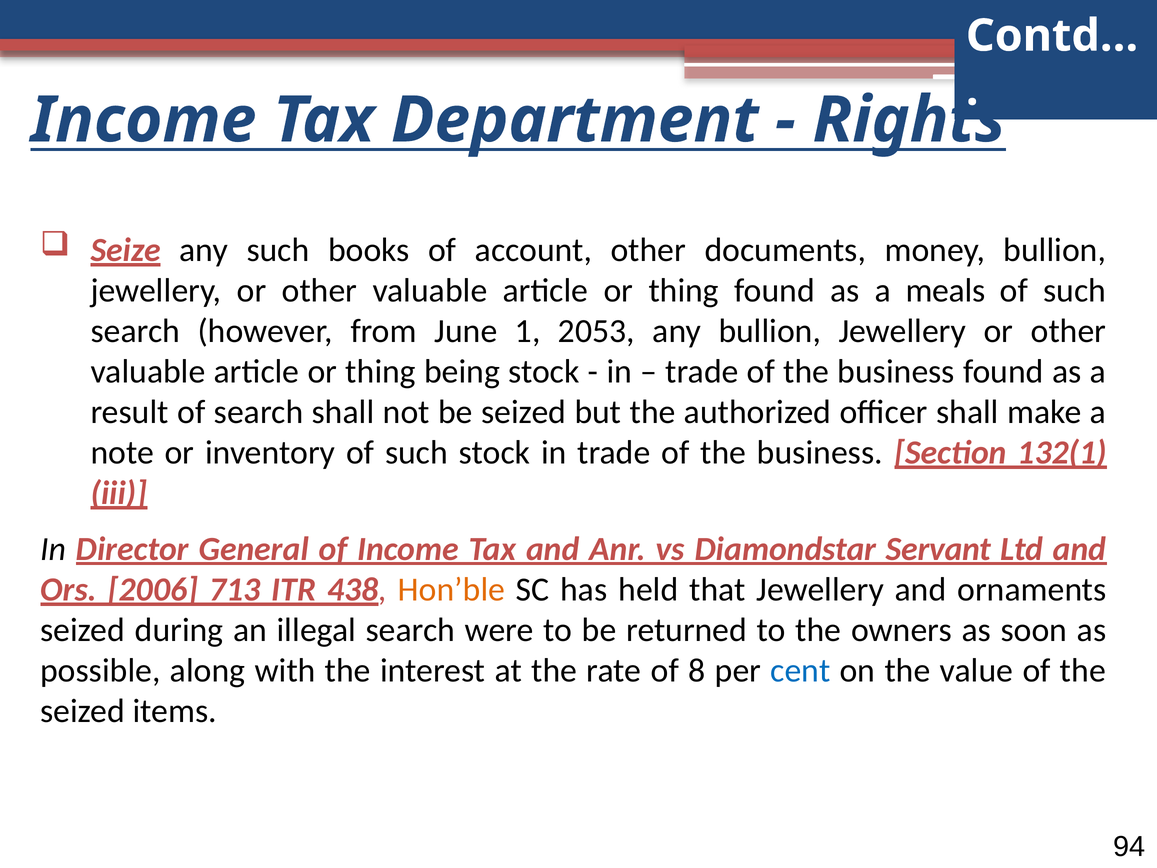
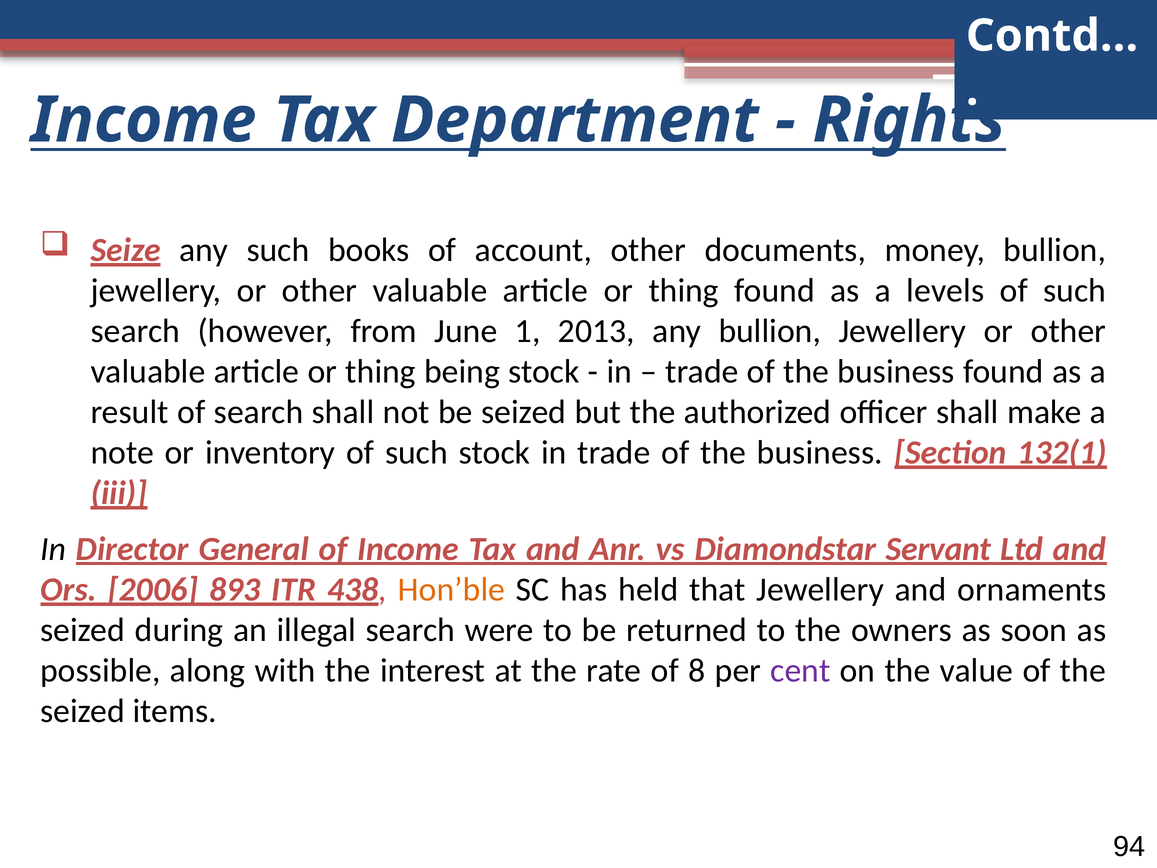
meals: meals -> levels
2053: 2053 -> 2013
713: 713 -> 893
cent colour: blue -> purple
